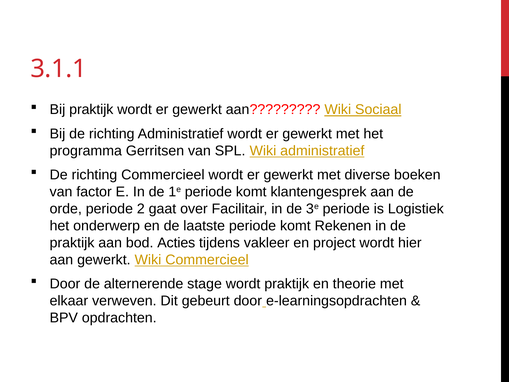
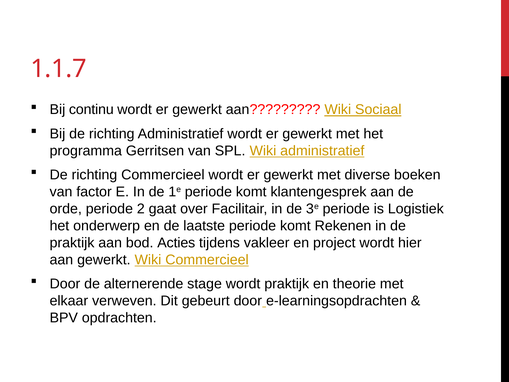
3.1.1: 3.1.1 -> 1.1.7
Bij praktijk: praktijk -> continu
